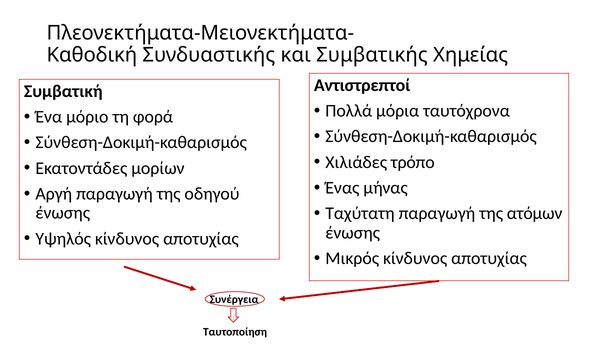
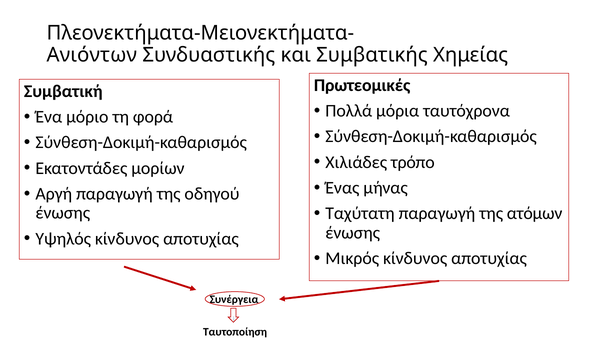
Καθοδική: Καθοδική -> Ανιόντων
Αντιστρεπτοί: Αντιστρεπτοί -> Πρωτεομικές
